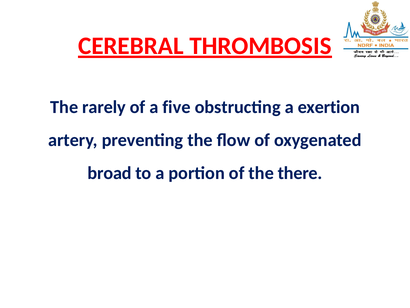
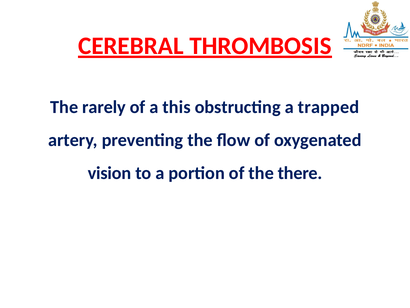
five: five -> this
exertion: exertion -> trapped
broad: broad -> vision
